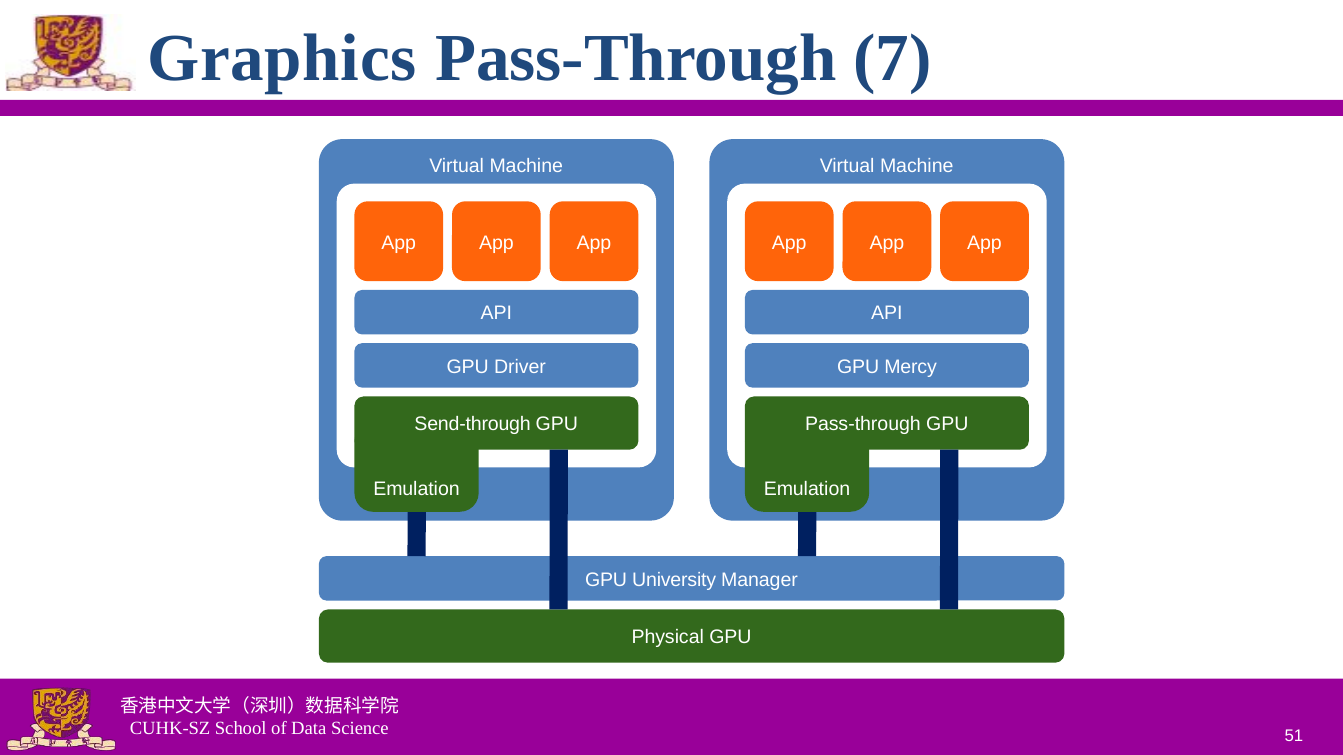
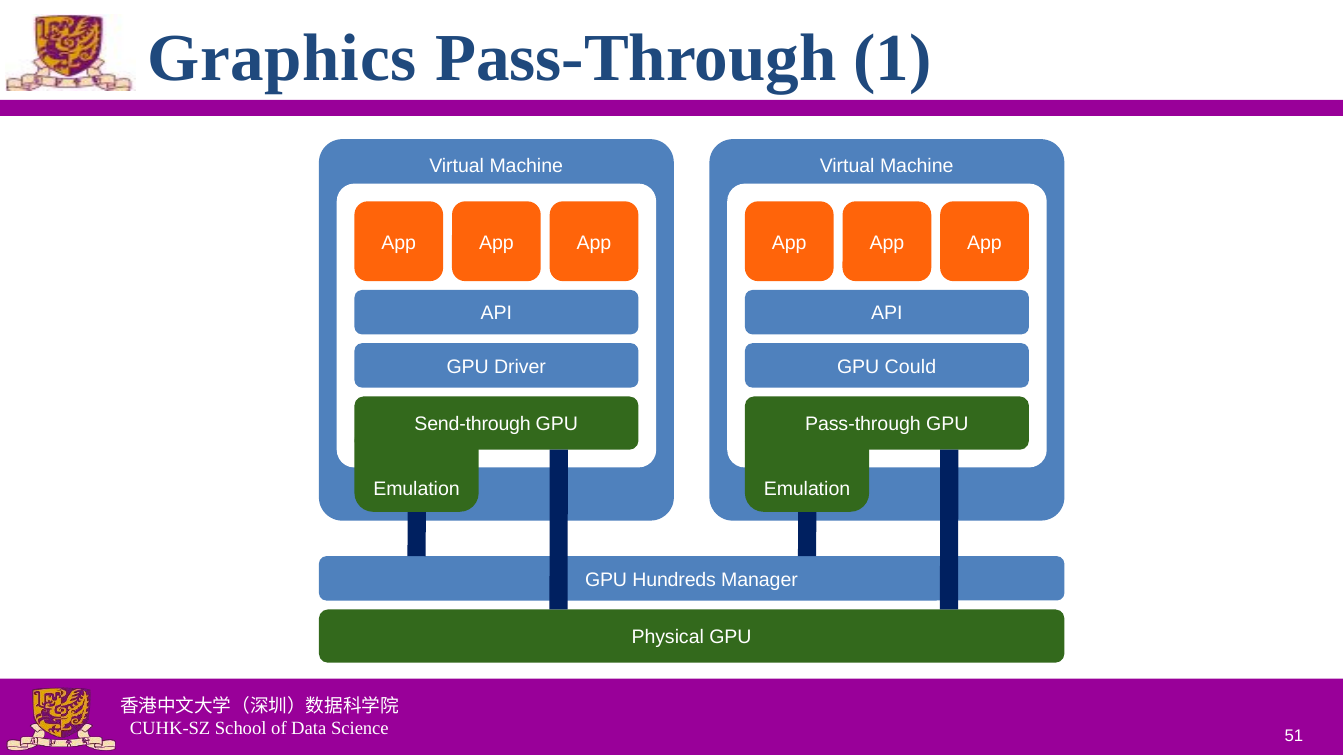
7: 7 -> 1
Mercy: Mercy -> Could
GPU University: University -> Hundreds
